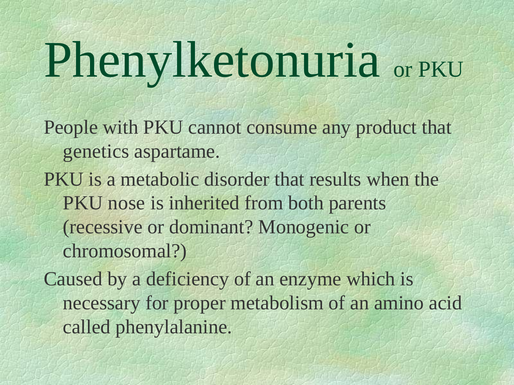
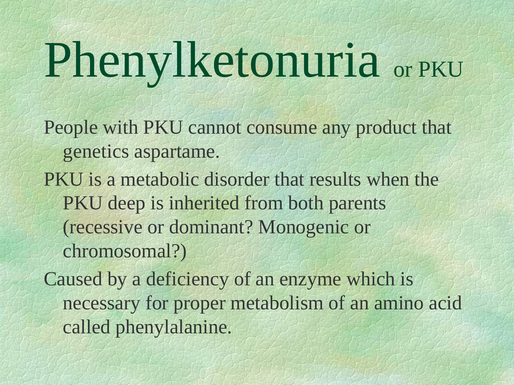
nose: nose -> deep
